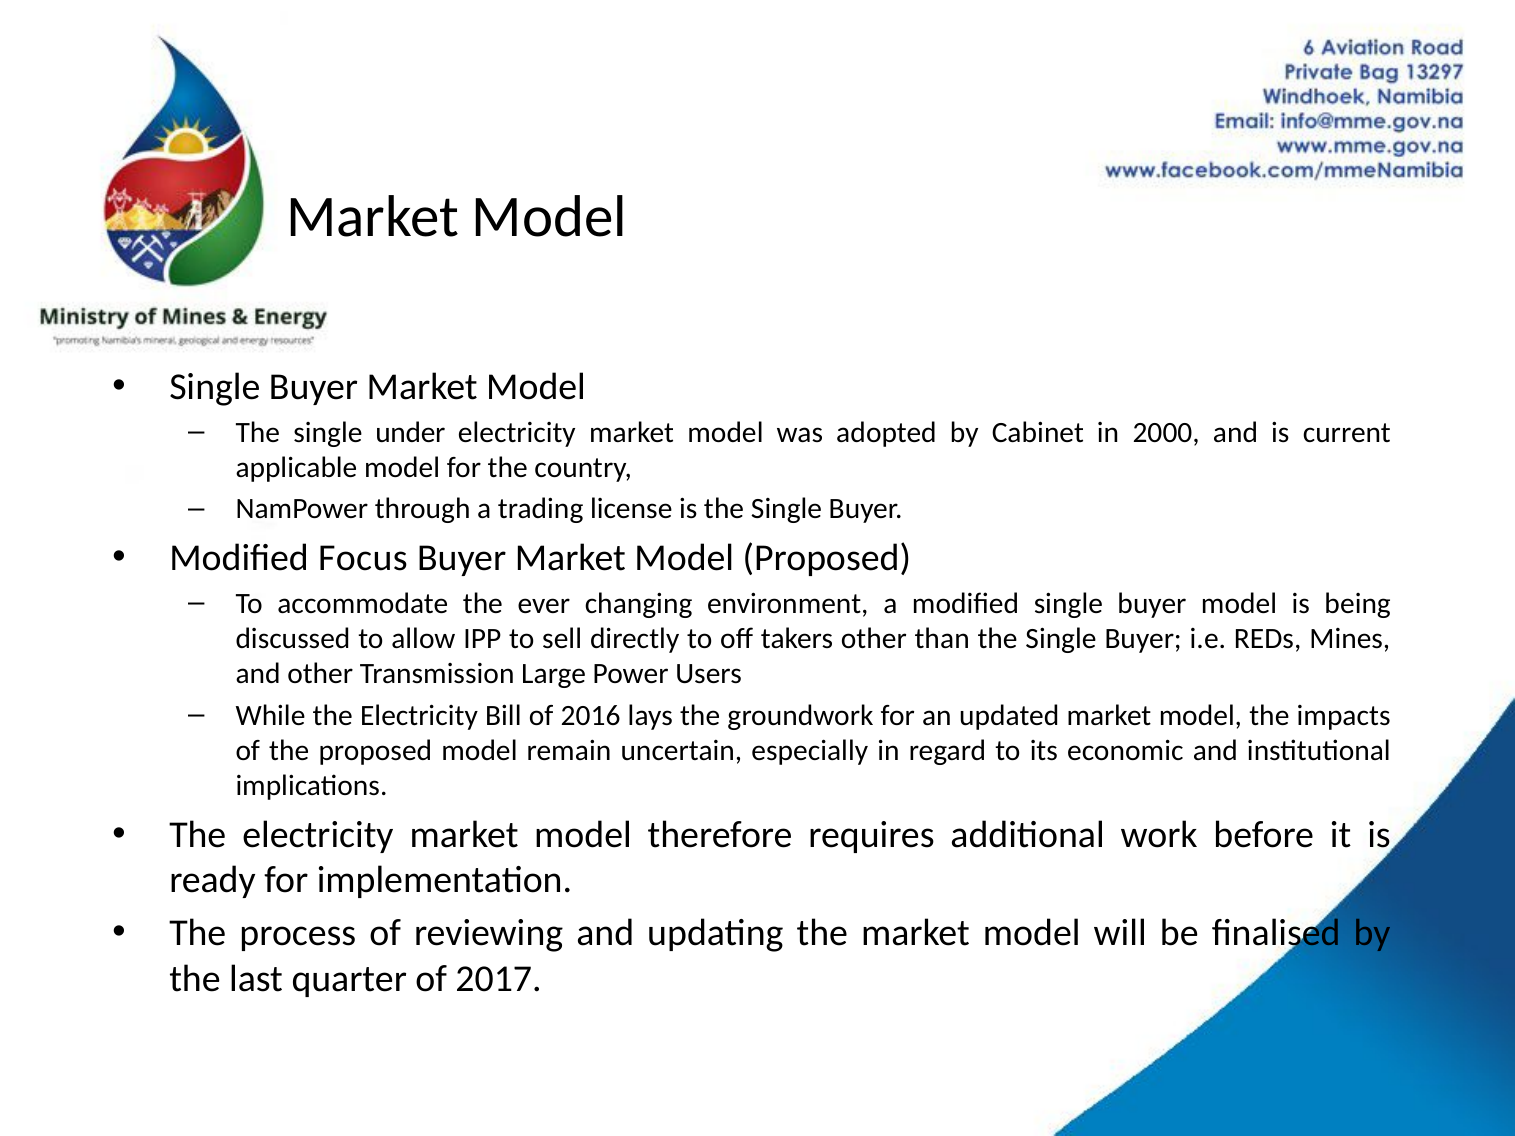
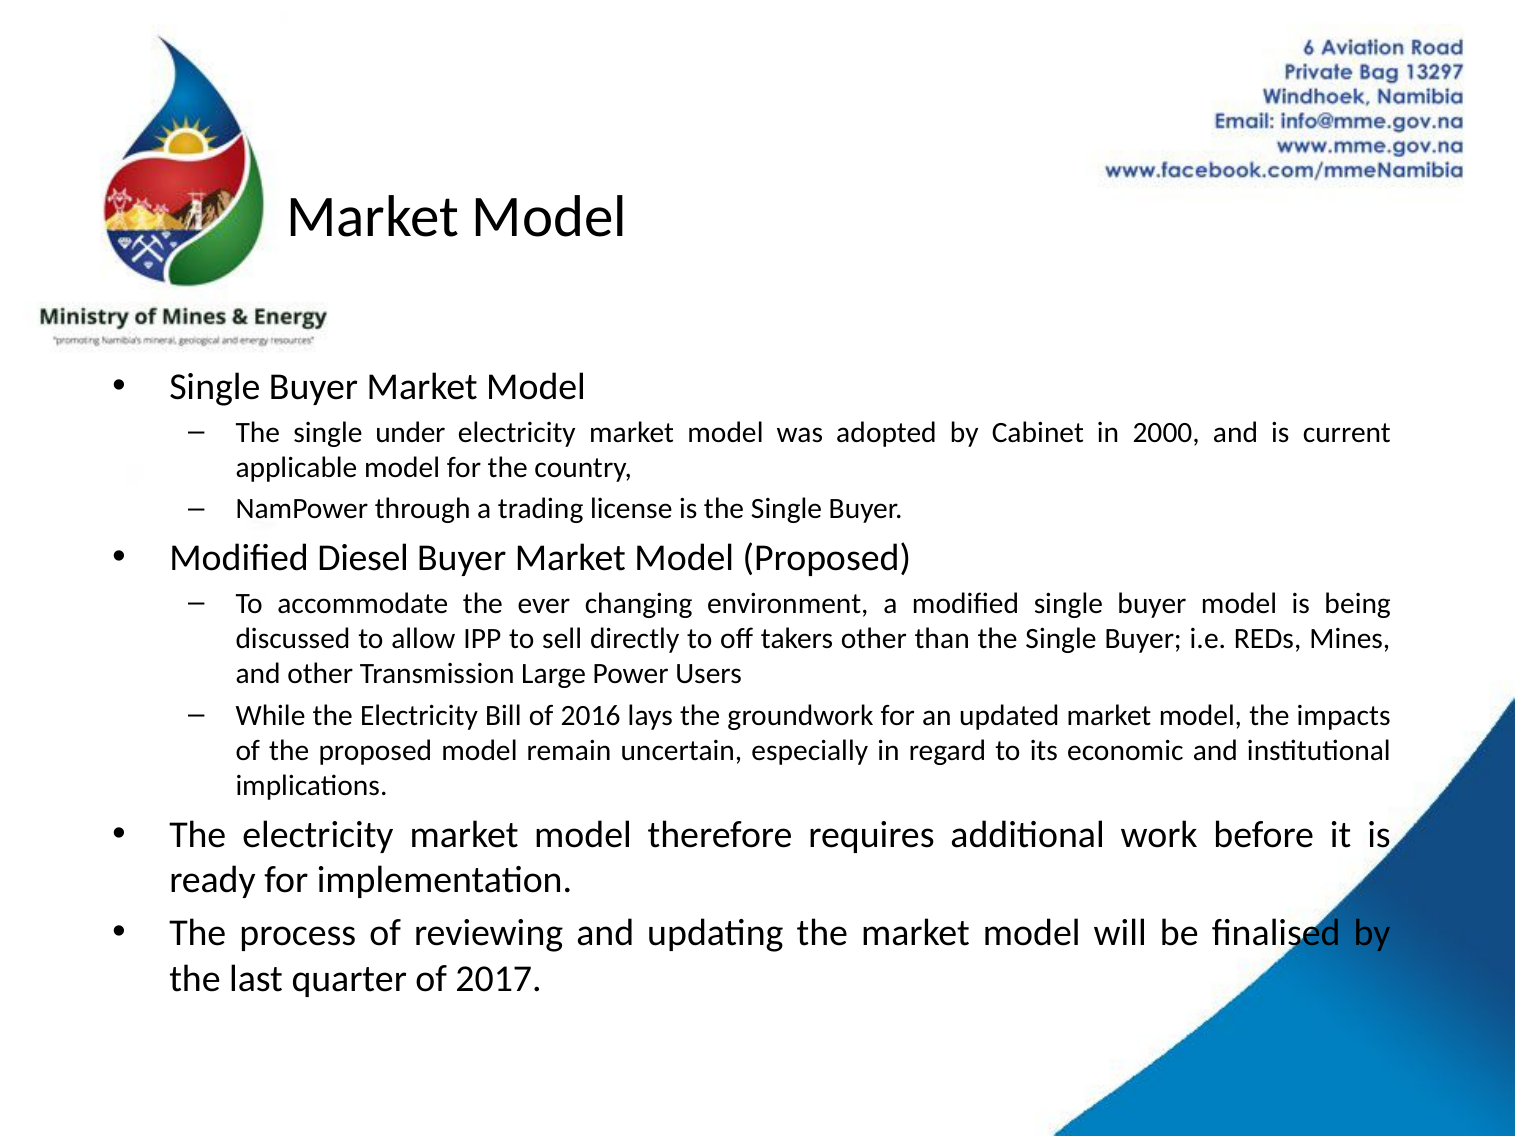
Focus: Focus -> Diesel
